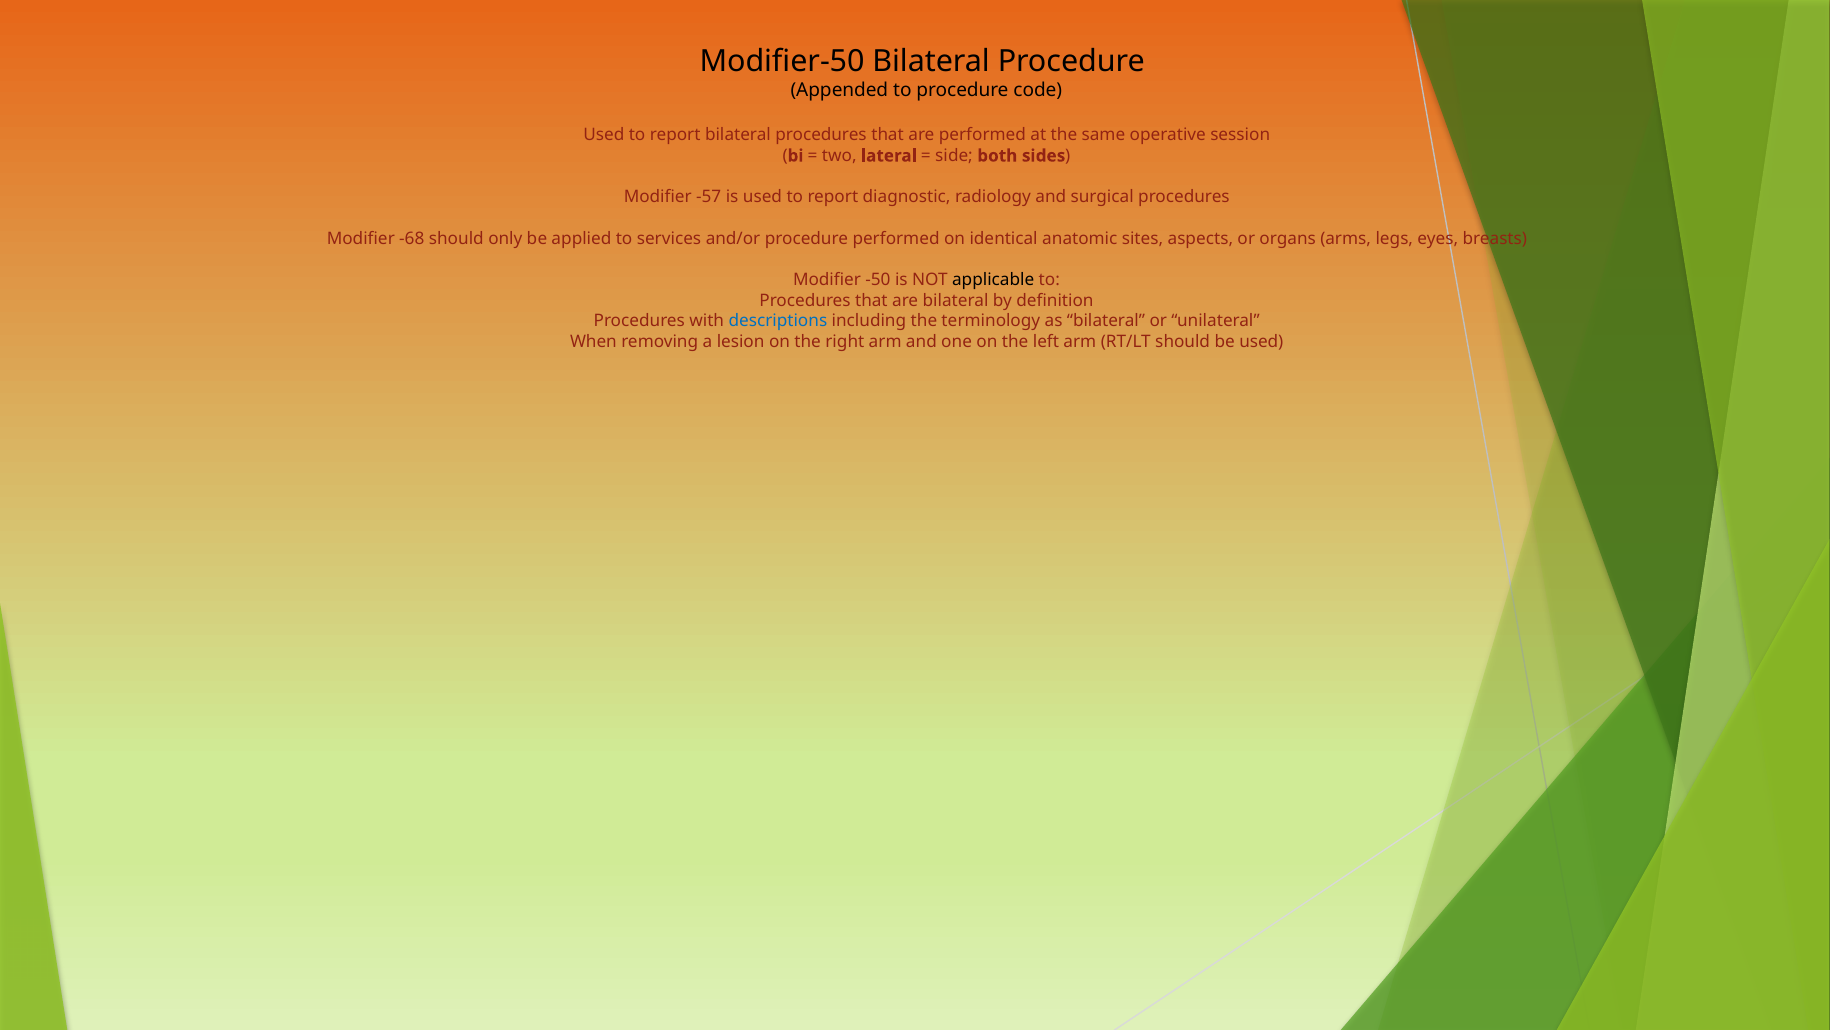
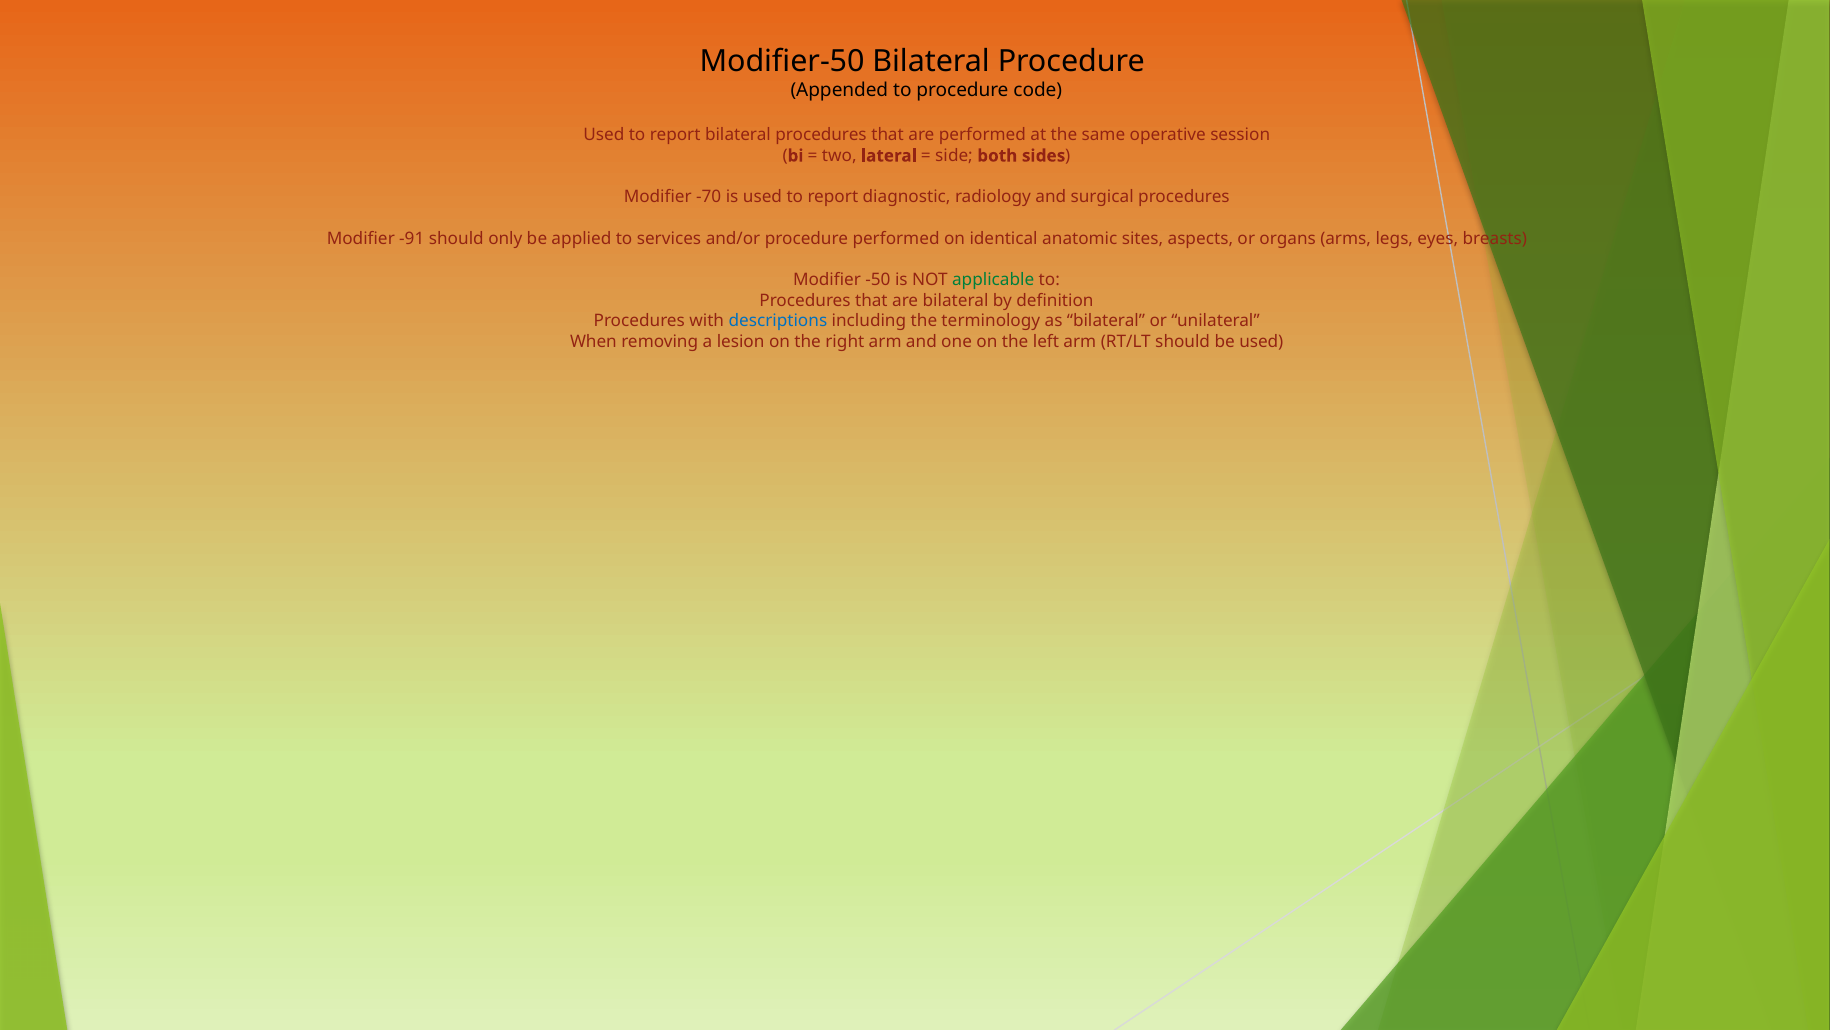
-57: -57 -> -70
-68: -68 -> -91
applicable colour: black -> green
